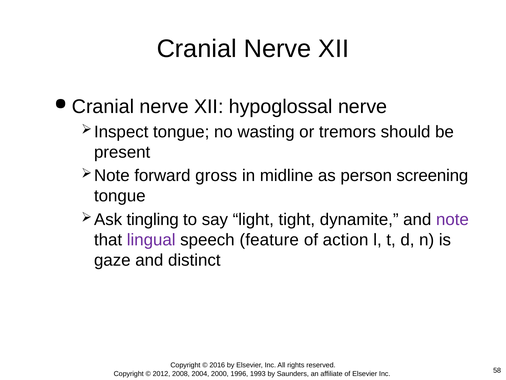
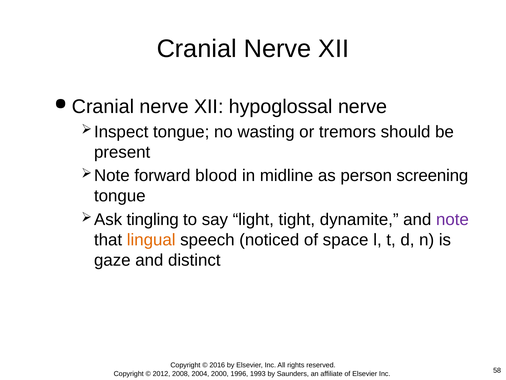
gross: gross -> blood
lingual colour: purple -> orange
feature: feature -> noticed
action: action -> space
